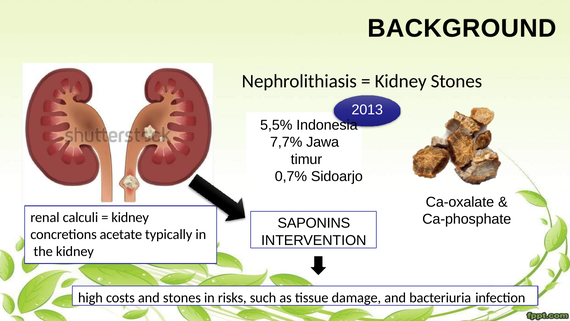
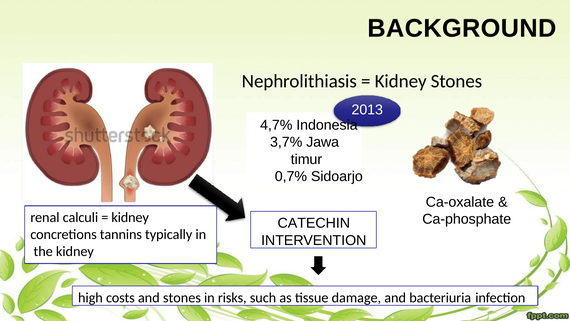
5,5%: 5,5% -> 4,7%
7,7%: 7,7% -> 3,7%
SAPONINS: SAPONINS -> CATECHIN
acetate: acetate -> tannins
